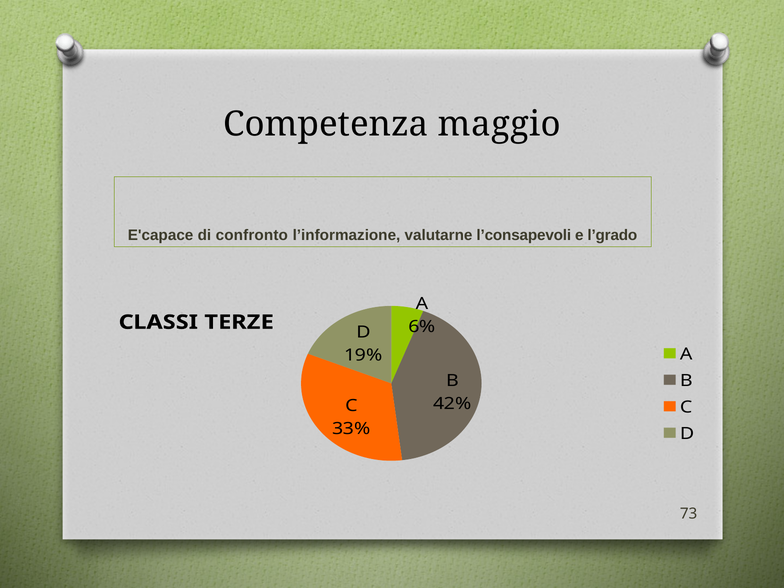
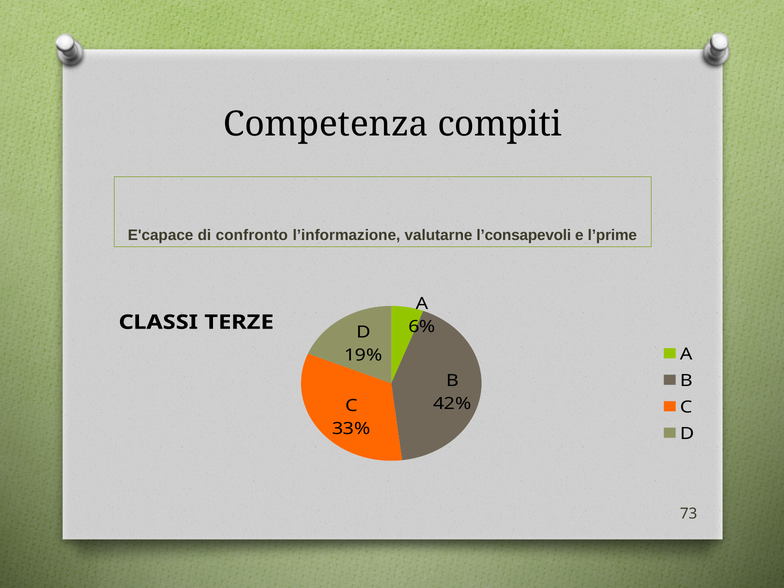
maggio: maggio -> compiti
l’grado: l’grado -> l’prime
